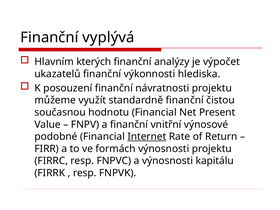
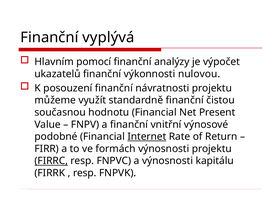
kterých: kterých -> pomocí
hlediska: hlediska -> nulovou
FIRRC underline: none -> present
